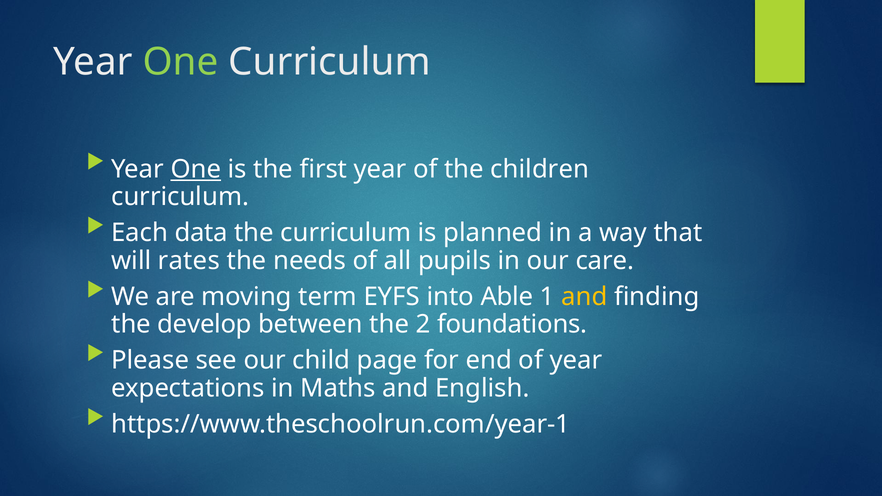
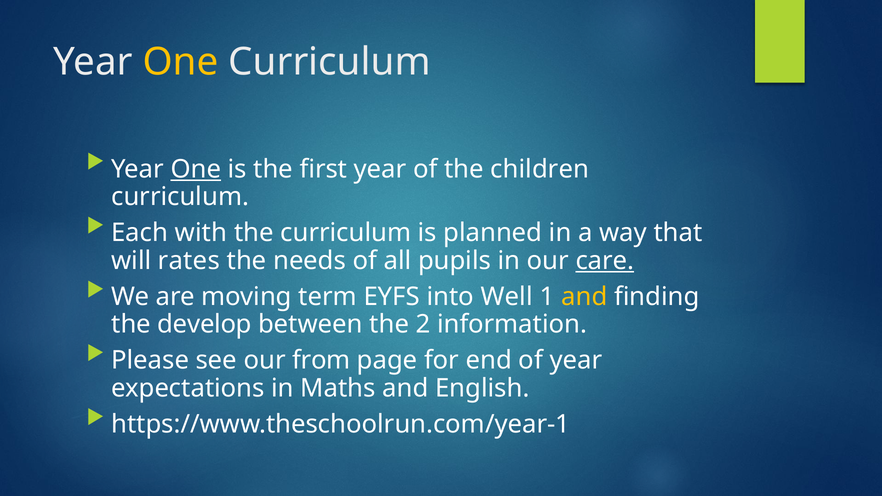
One at (180, 62) colour: light green -> yellow
data: data -> with
care underline: none -> present
Able: Able -> Well
foundations: foundations -> information
child: child -> from
